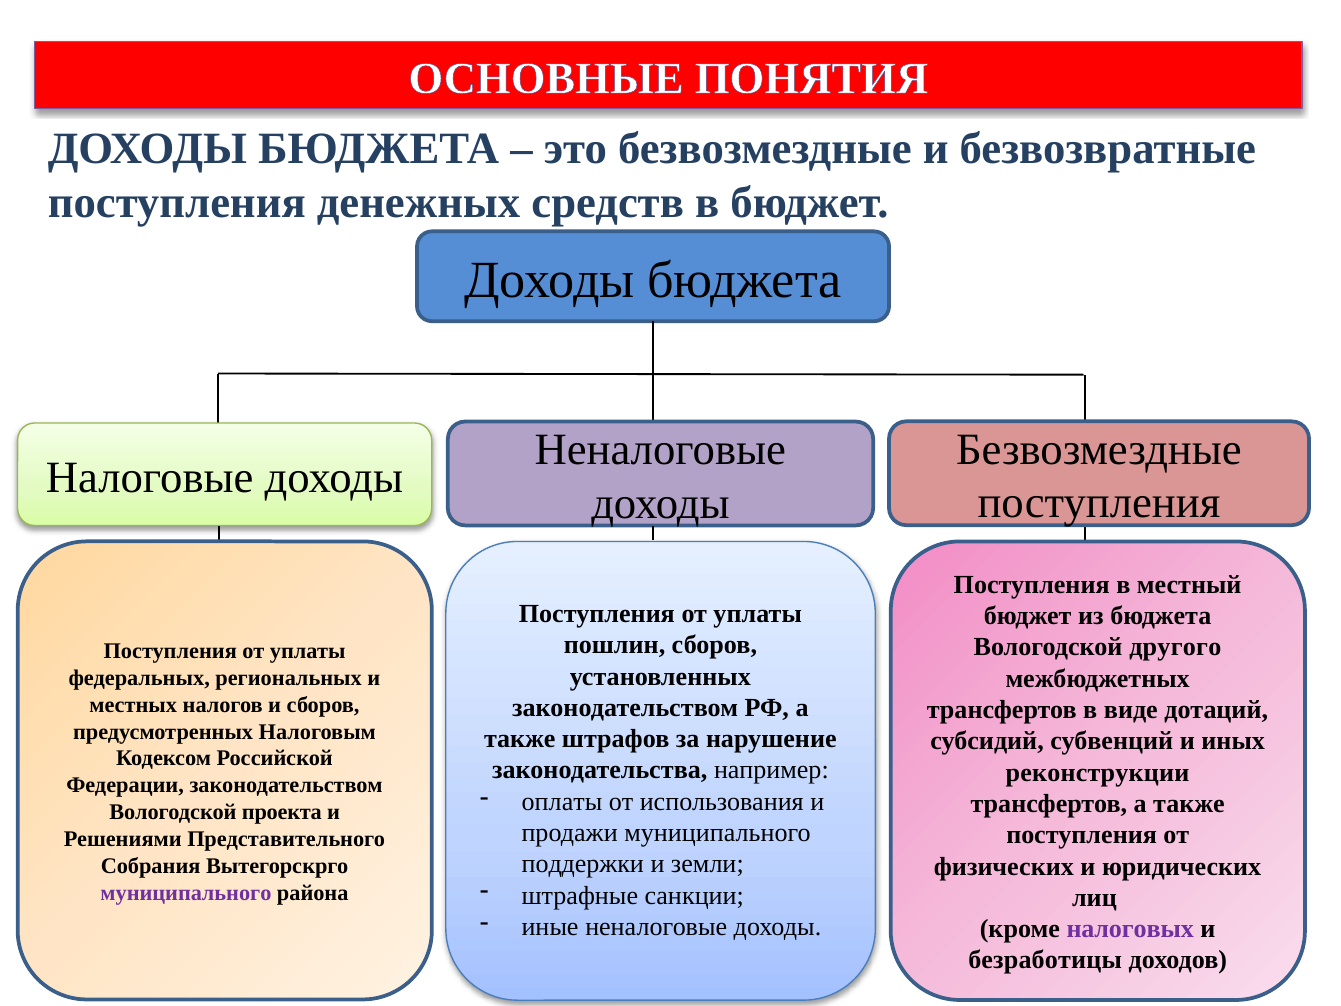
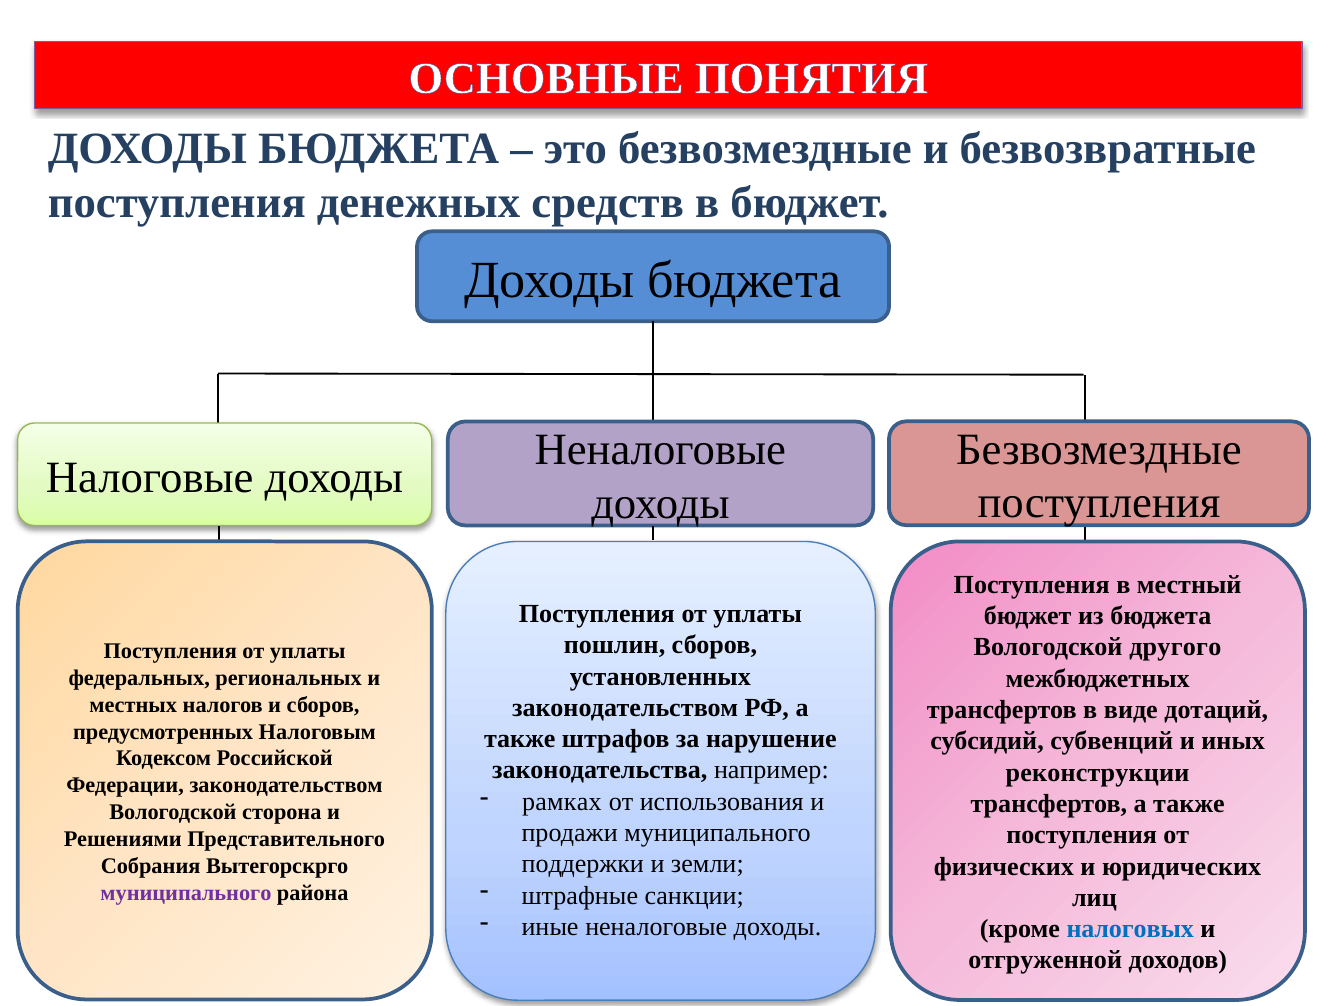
оплаты: оплаты -> рамках
проекта: проекта -> сторона
налоговых colour: purple -> blue
безработицы: безработицы -> отгруженной
